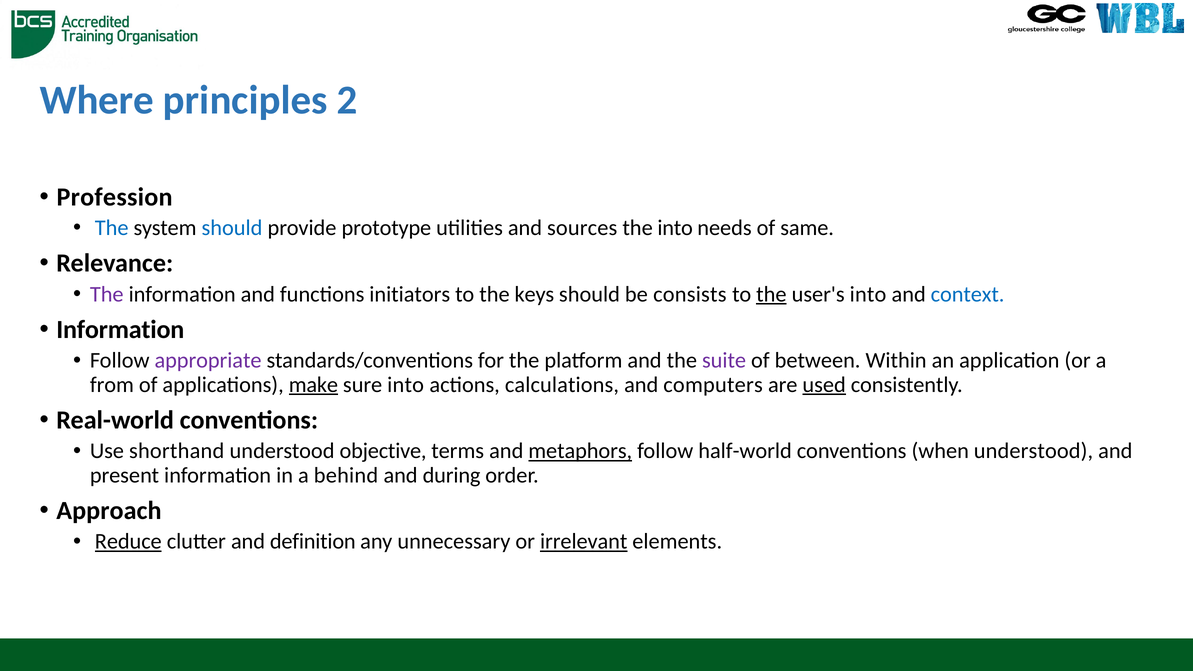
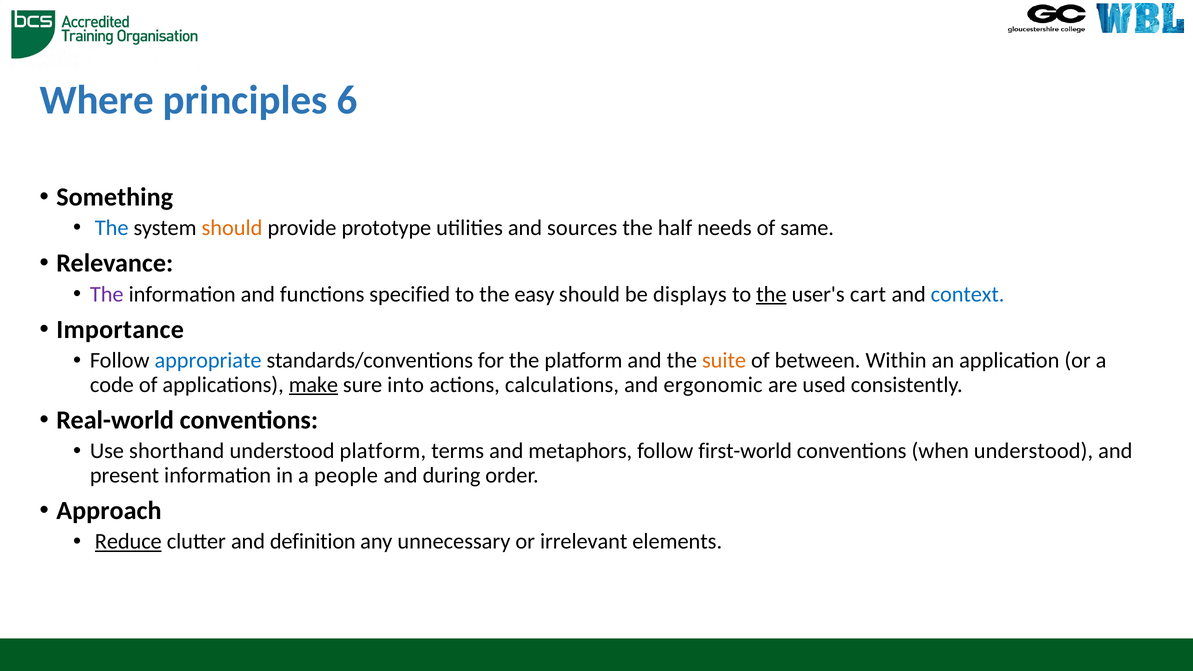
2: 2 -> 6
Profession: Profession -> Something
should at (232, 228) colour: blue -> orange
the into: into -> half
initiators: initiators -> specified
keys: keys -> easy
consists: consists -> displays
user's into: into -> cart
Information at (120, 330): Information -> Importance
appropriate colour: purple -> blue
suite colour: purple -> orange
from: from -> code
computers: computers -> ergonomic
used underline: present -> none
understood objective: objective -> platform
metaphors underline: present -> none
half-world: half-world -> first-world
behind: behind -> people
irrelevant underline: present -> none
